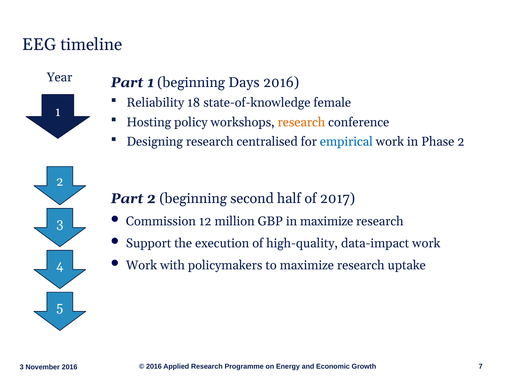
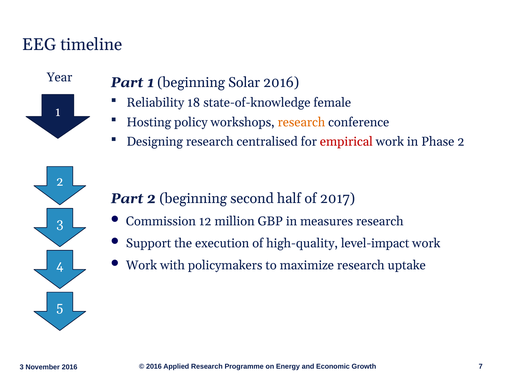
Days: Days -> Solar
empirical colour: blue -> red
in maximize: maximize -> measures
data-impact: data-impact -> level-impact
